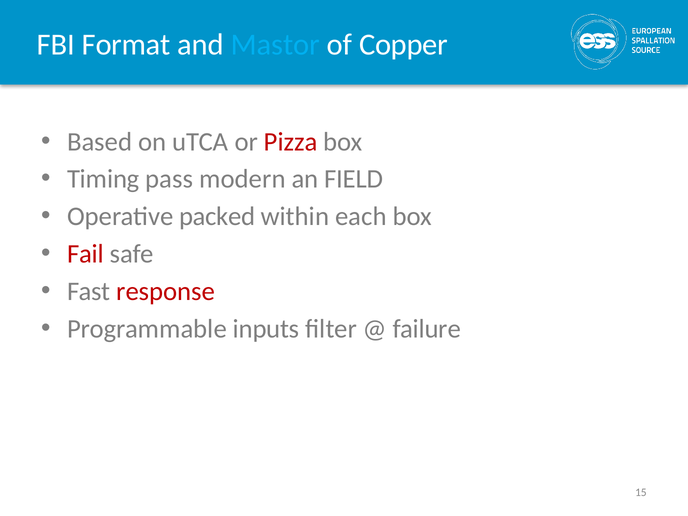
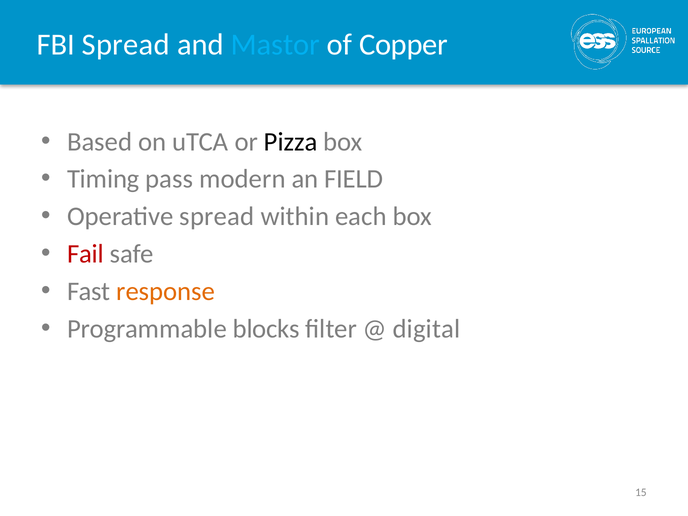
FBI Format: Format -> Spread
Pizza colour: red -> black
Operative packed: packed -> spread
response colour: red -> orange
inputs: inputs -> blocks
failure: failure -> digital
